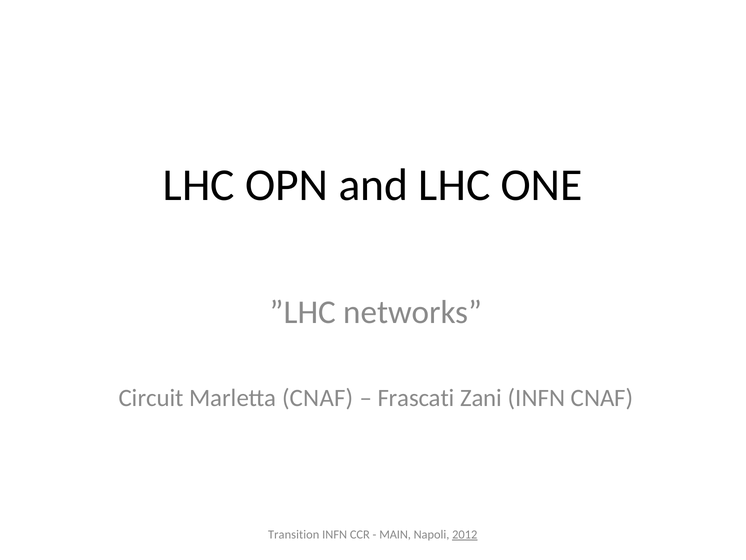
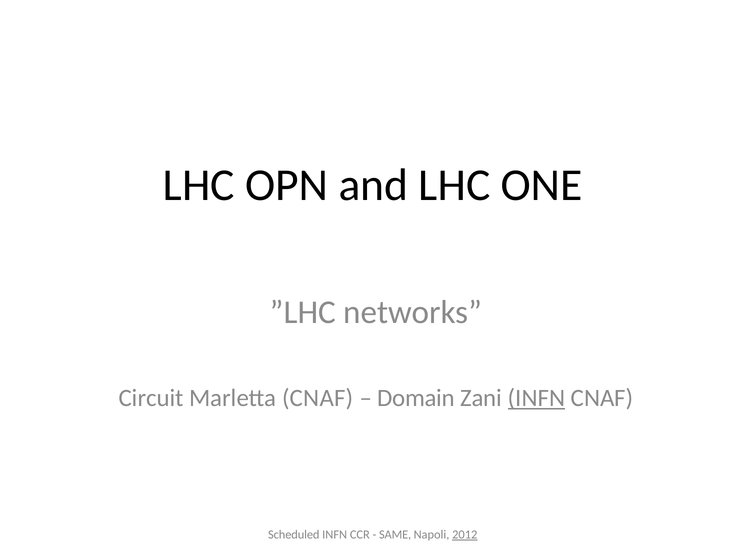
Frascati: Frascati -> Domain
INFN at (537, 398) underline: none -> present
Transition: Transition -> Scheduled
MAIN: MAIN -> SAME
